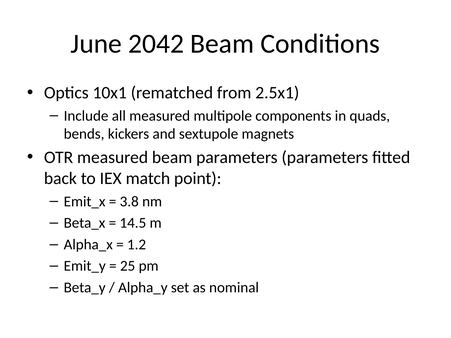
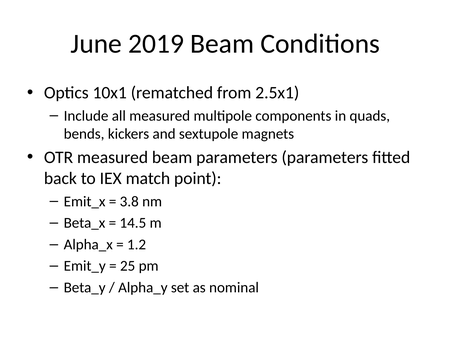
2042: 2042 -> 2019
